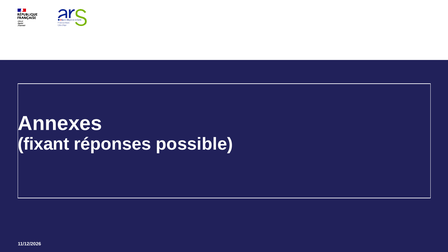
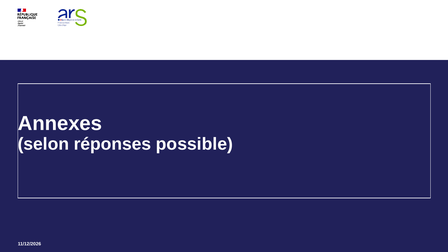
fixant: fixant -> selon
